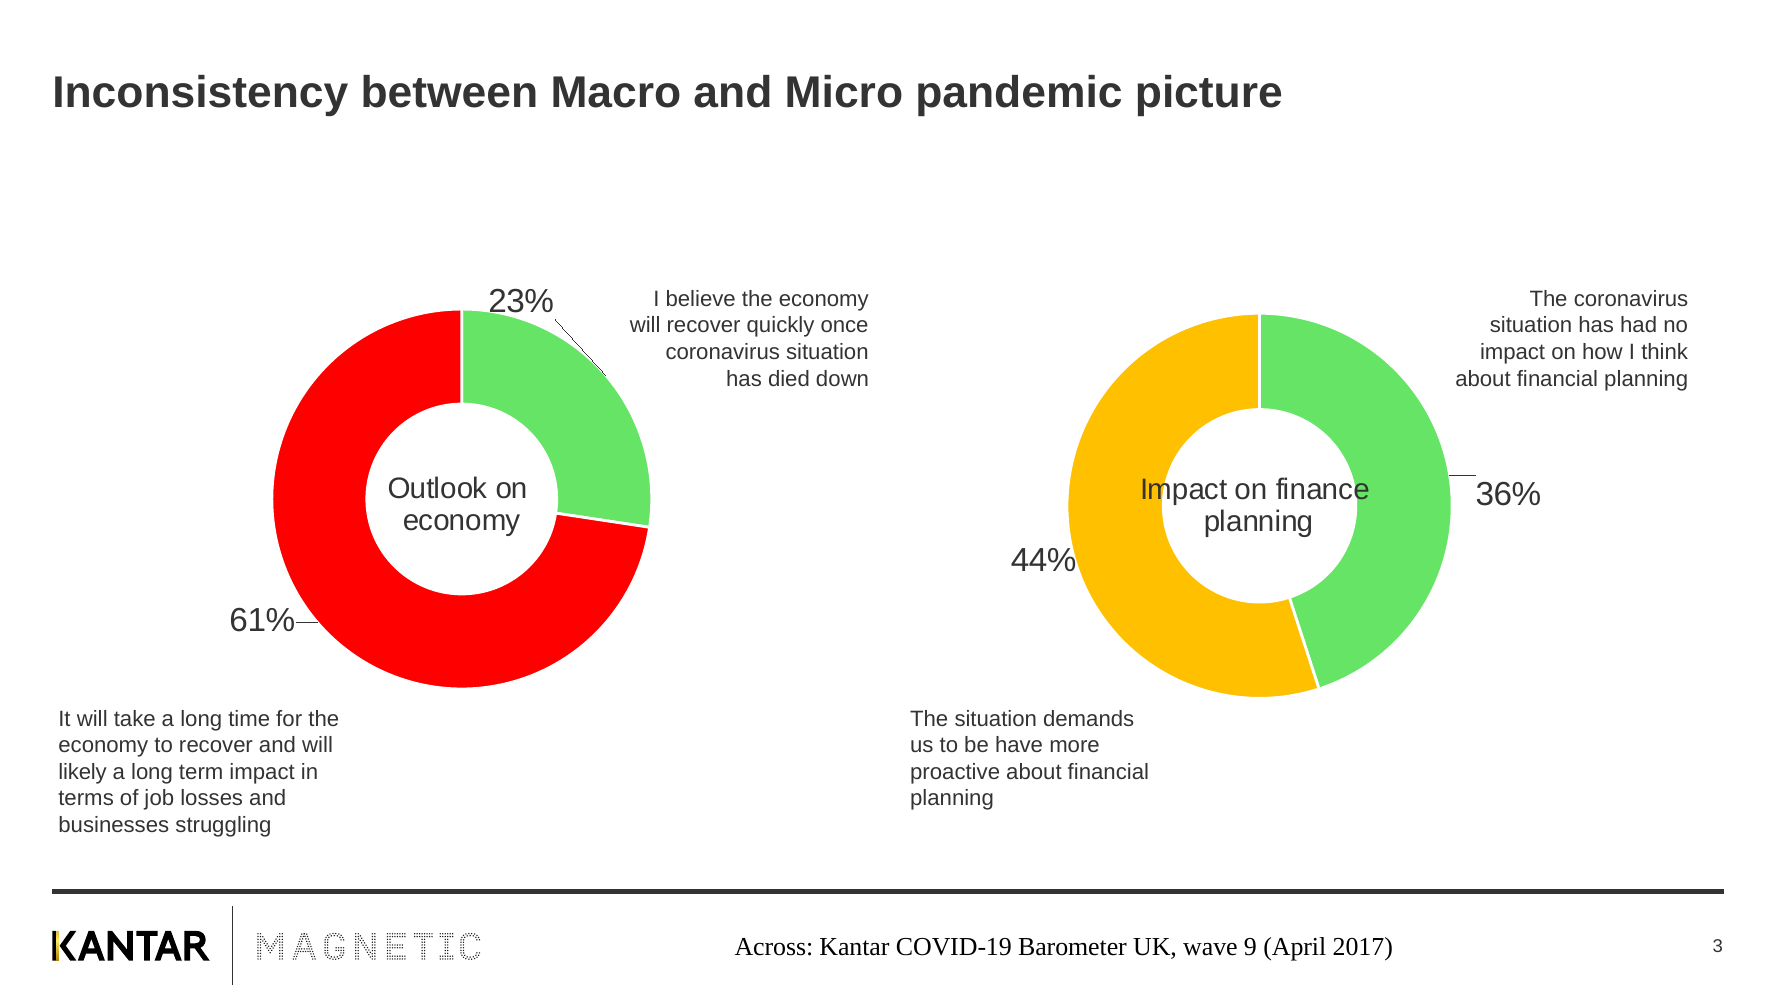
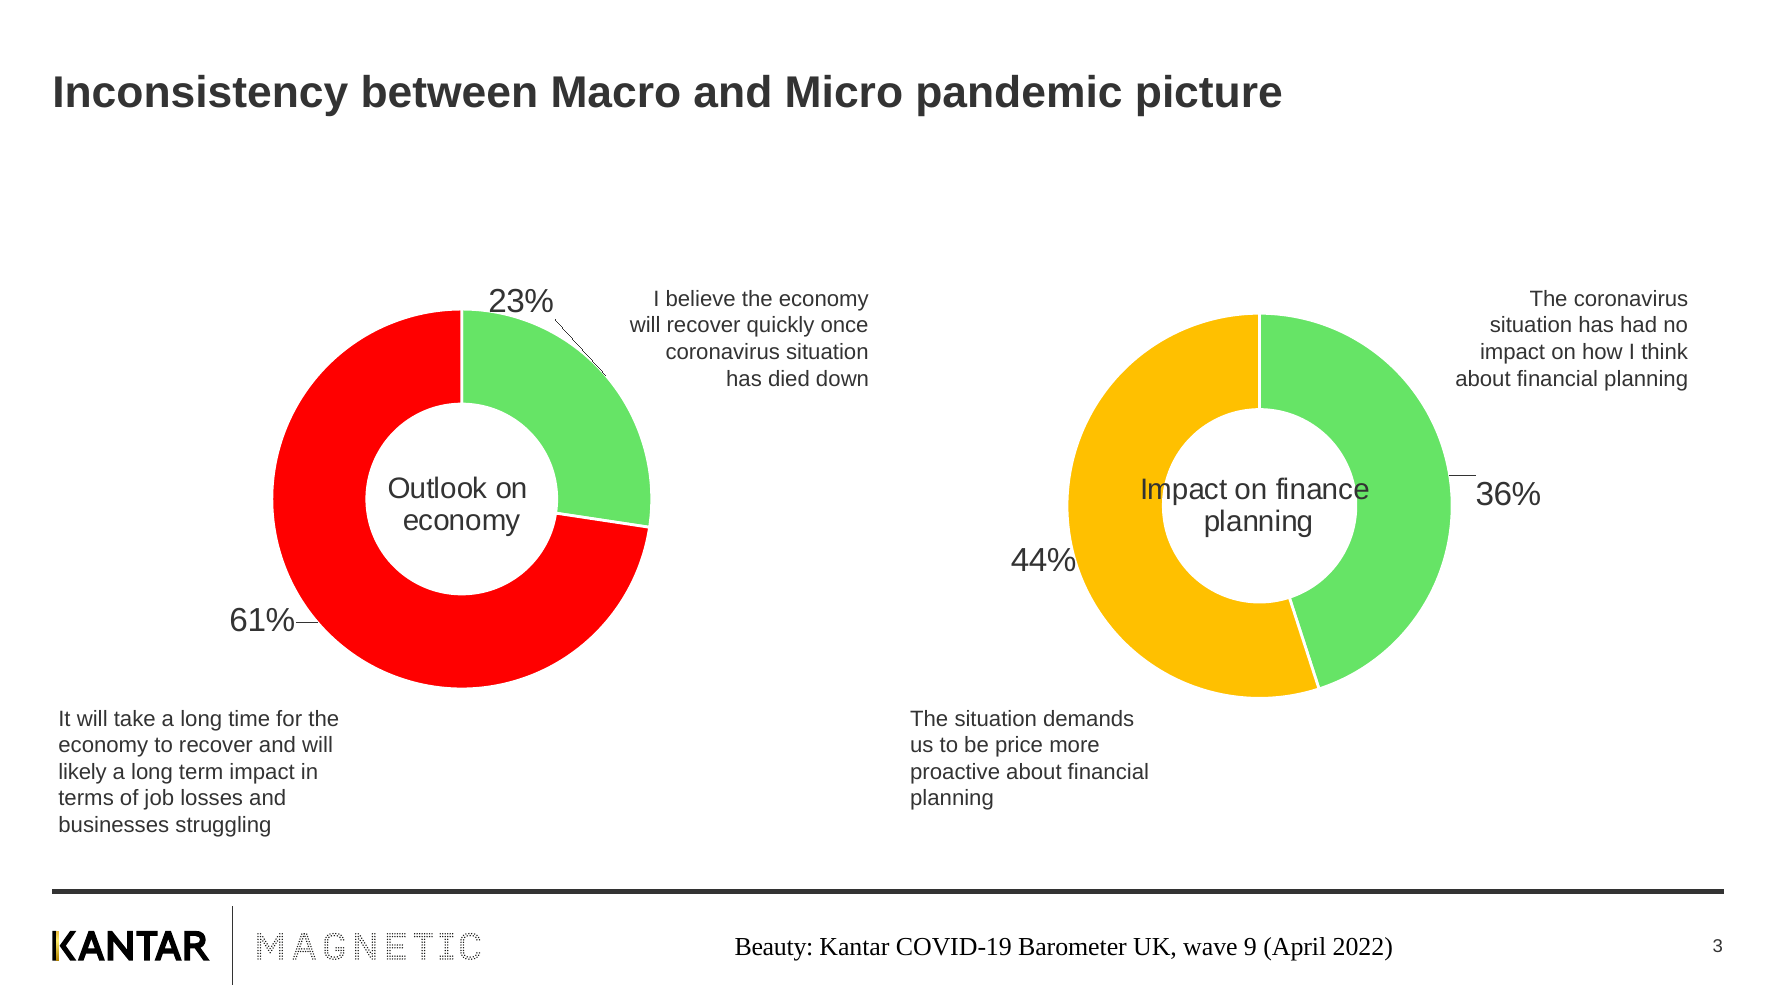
have: have -> price
Across: Across -> Beauty
2017: 2017 -> 2022
